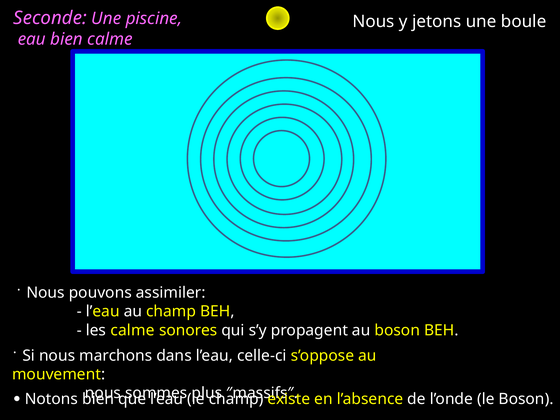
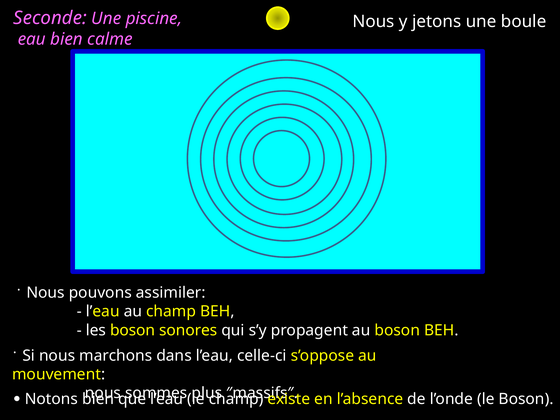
les calme: calme -> boson
